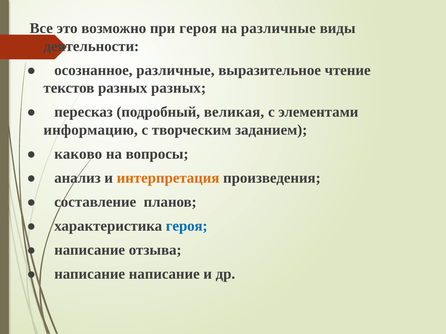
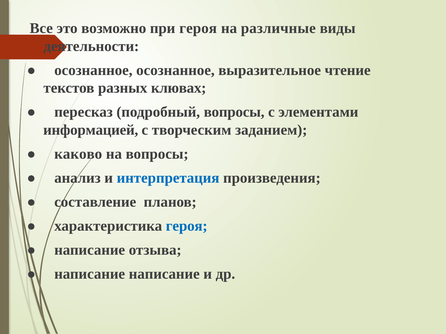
осознанное различные: различные -> осознанное
разных разных: разных -> клювах
подробный великая: великая -> вопросы
информацию: информацию -> информацией
интерпретация colour: orange -> blue
